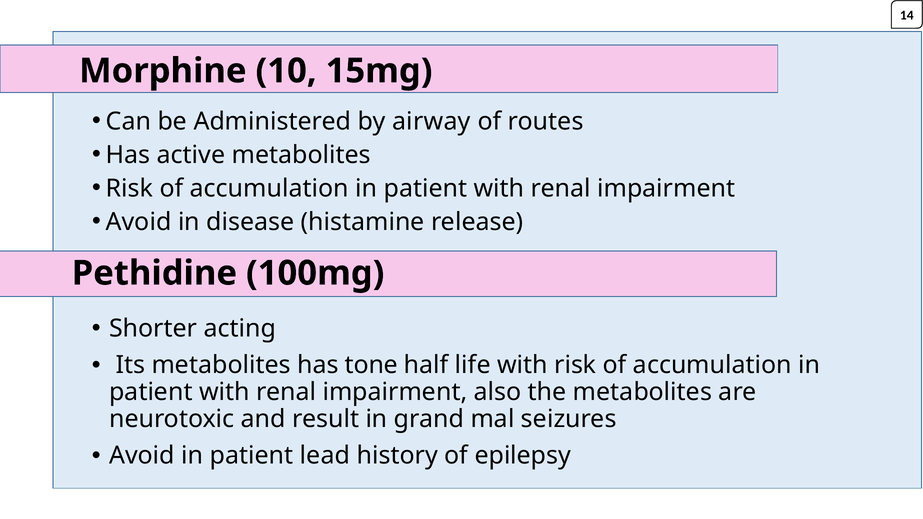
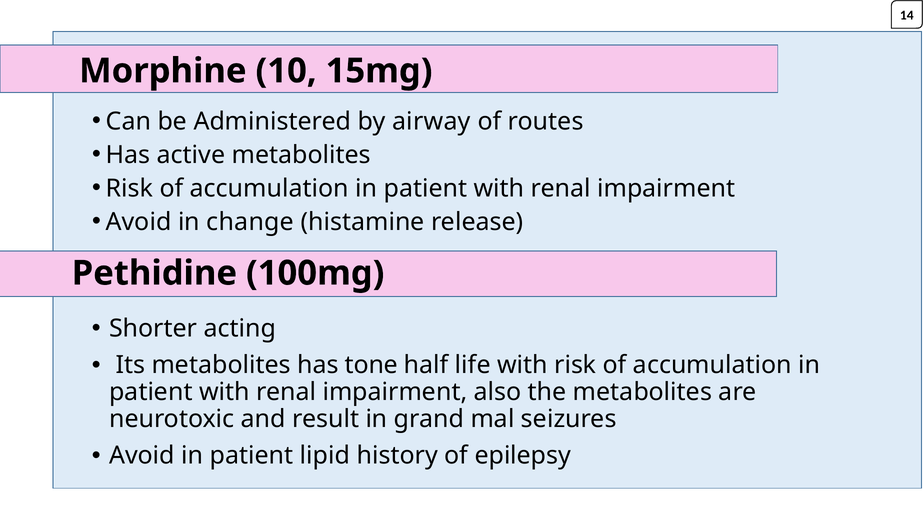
disease: disease -> change
lead: lead -> lipid
